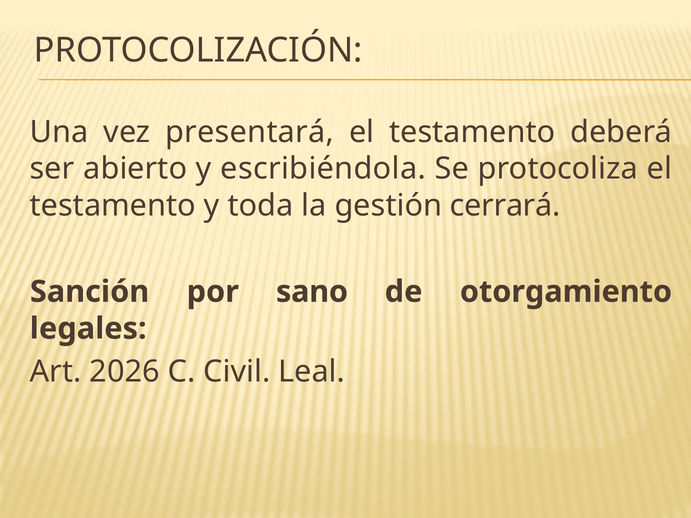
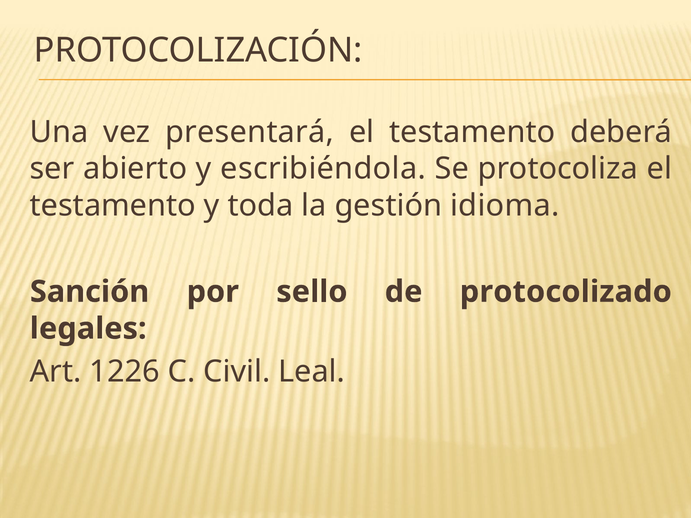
cerrará: cerrará -> idioma
sano: sano -> sello
otorgamiento: otorgamiento -> protocolizado
2026: 2026 -> 1226
